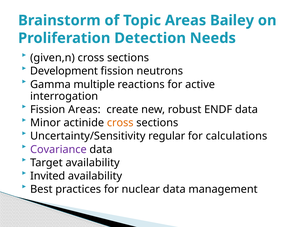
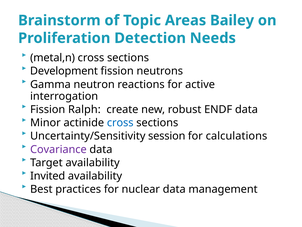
given,n: given,n -> metal,n
multiple: multiple -> neutron
Fission Areas: Areas -> Ralph
cross at (120, 123) colour: orange -> blue
regular: regular -> session
